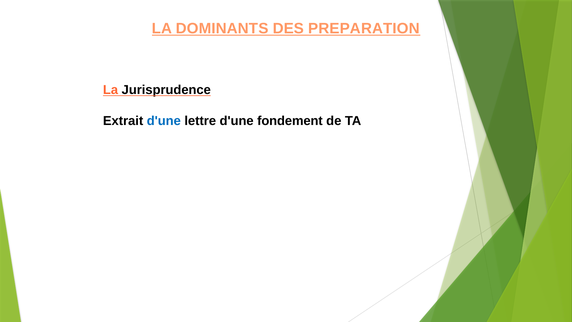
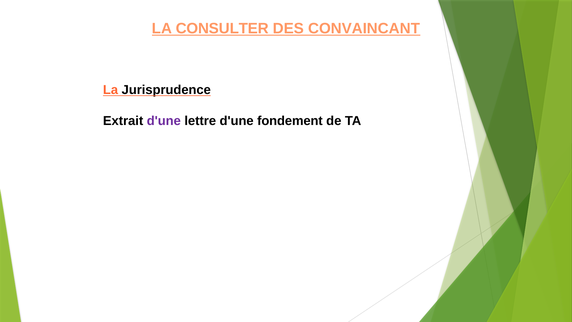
DOMINANTS: DOMINANTS -> CONSULTER
PREPARATION: PREPARATION -> CONVAINCANT
d'une at (164, 121) colour: blue -> purple
